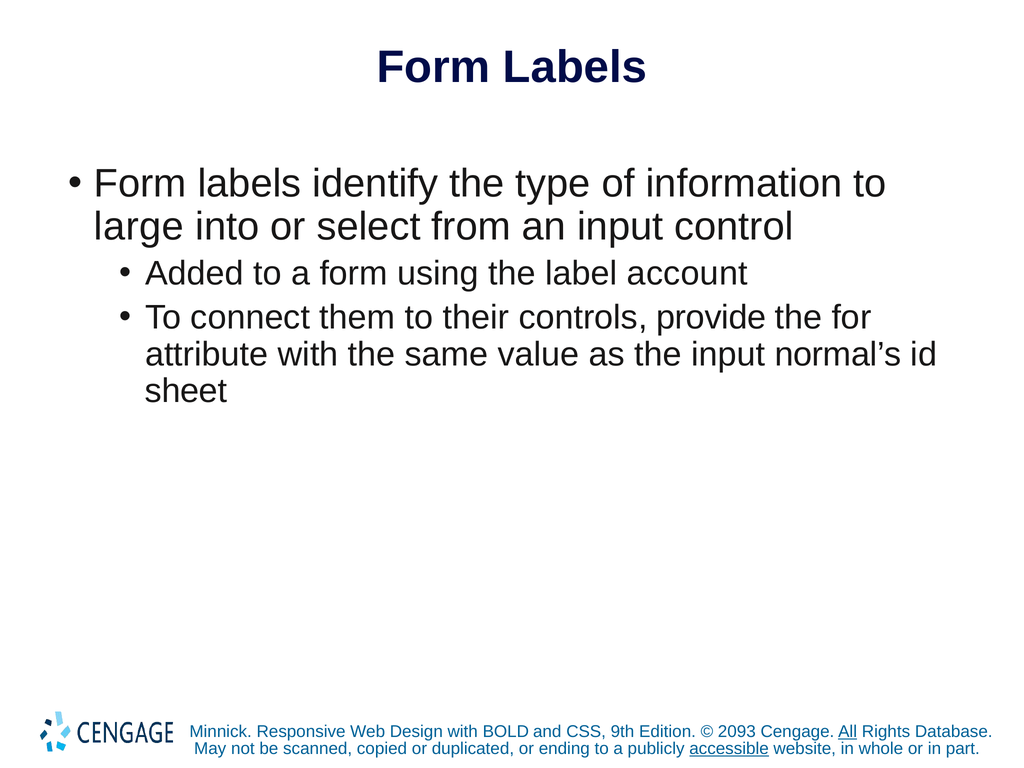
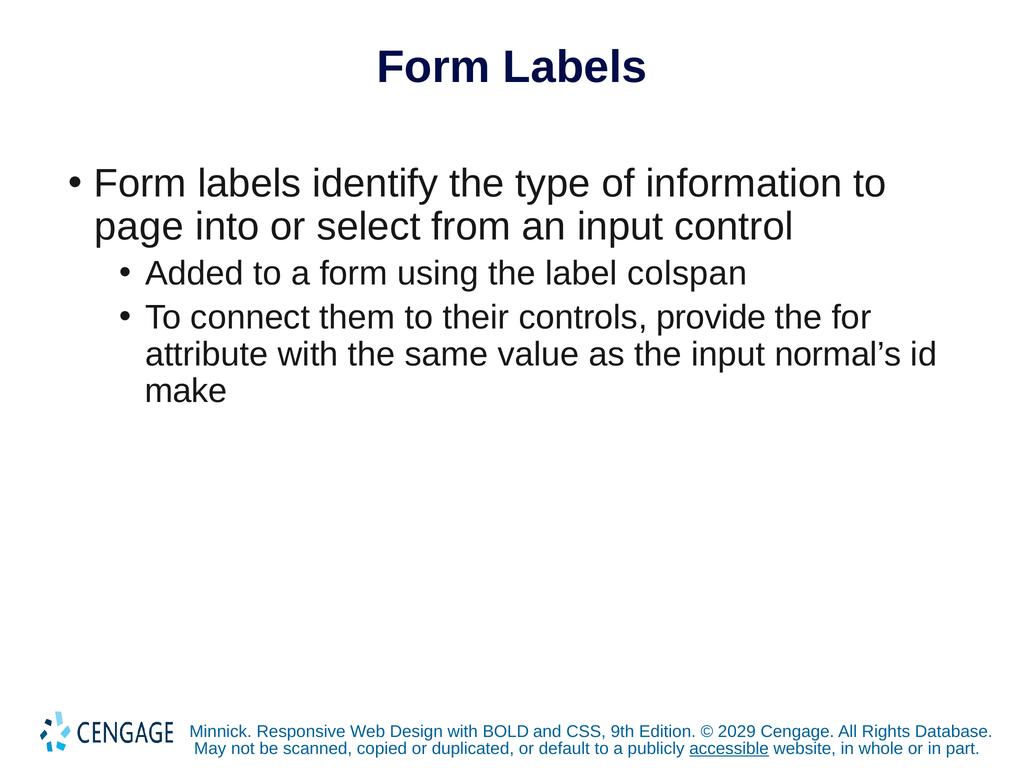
large: large -> page
account: account -> colspan
sheet: sheet -> make
2093: 2093 -> 2029
All underline: present -> none
ending: ending -> default
